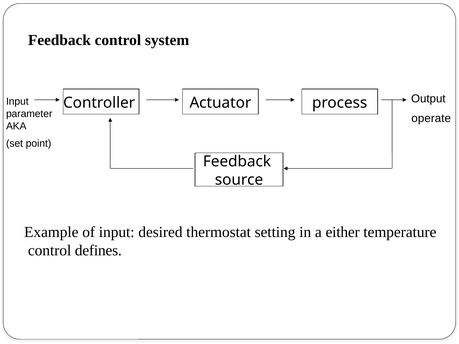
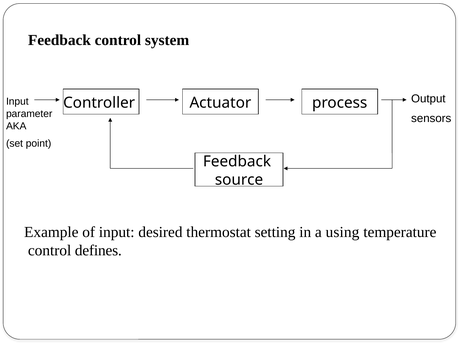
operate: operate -> sensors
either: either -> using
